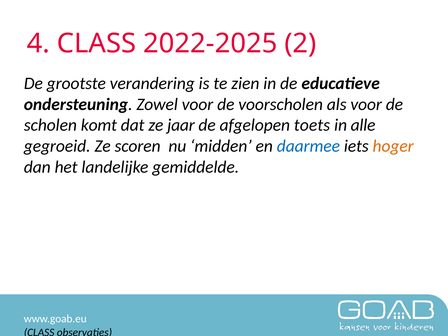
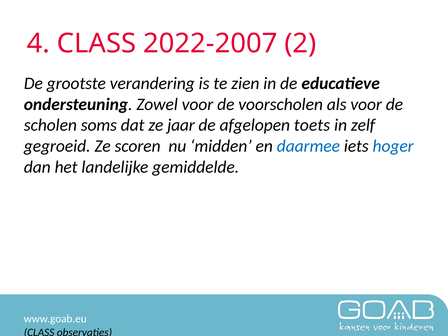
2022-2025: 2022-2025 -> 2022-2007
komt: komt -> soms
alle: alle -> zelf
hoger colour: orange -> blue
